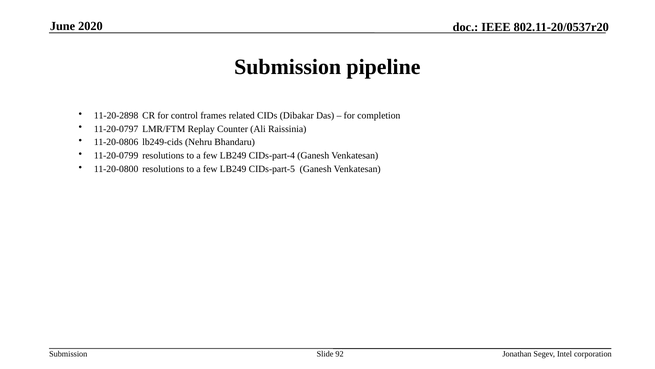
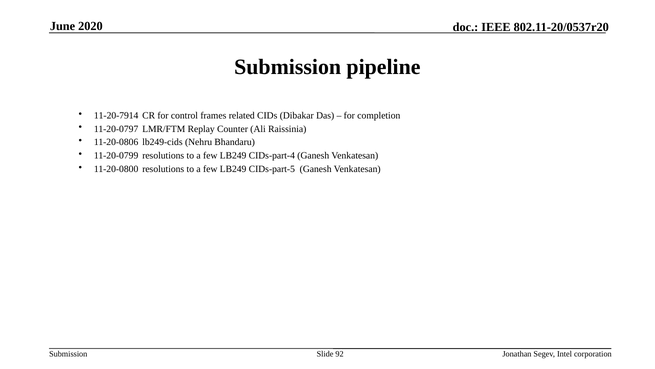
11-20-2898: 11-20-2898 -> 11-20-7914
